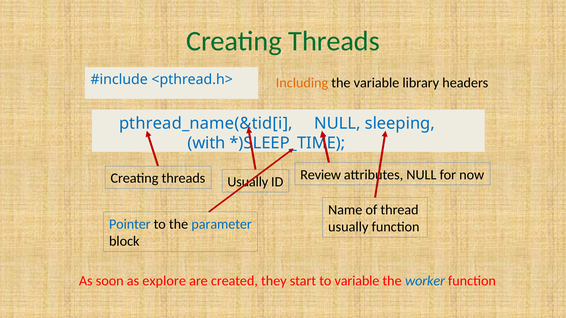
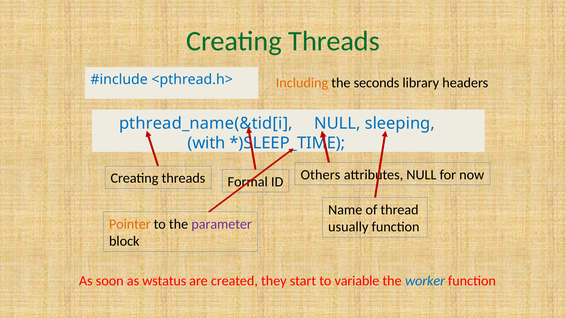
the variable: variable -> seconds
Review: Review -> Others
threads Usually: Usually -> Formal
Pointer colour: blue -> orange
parameter colour: blue -> purple
explore: explore -> wstatus
